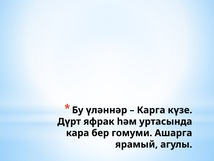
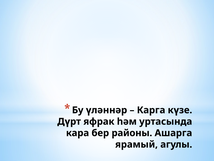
гомуми: гомуми -> районы
